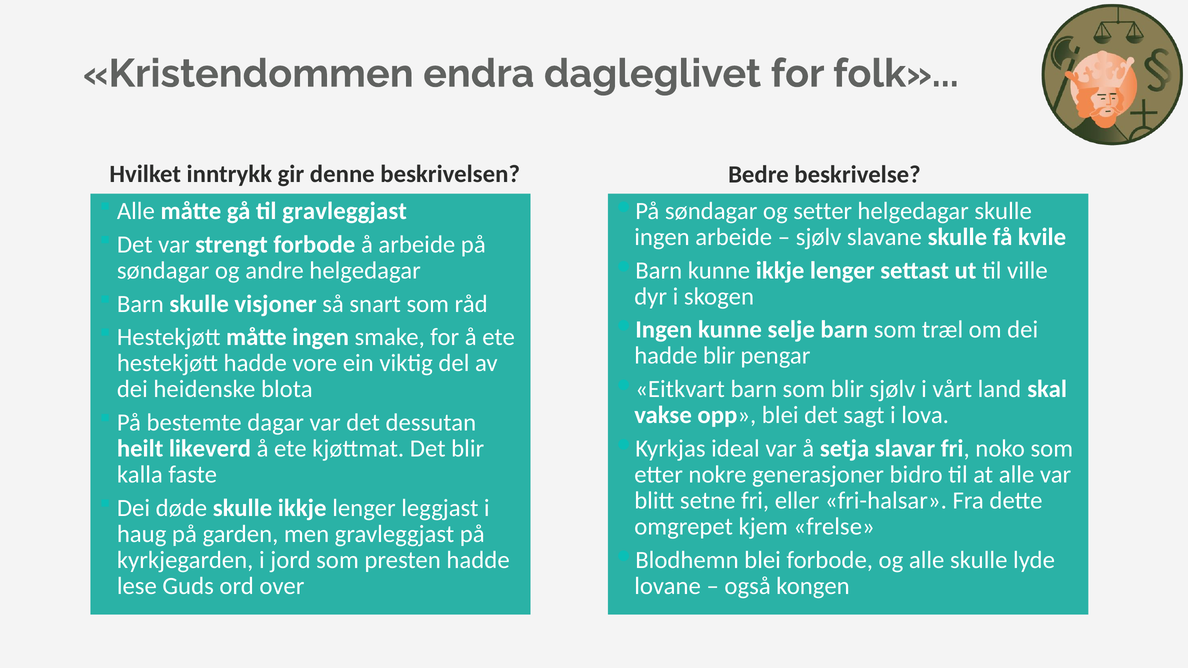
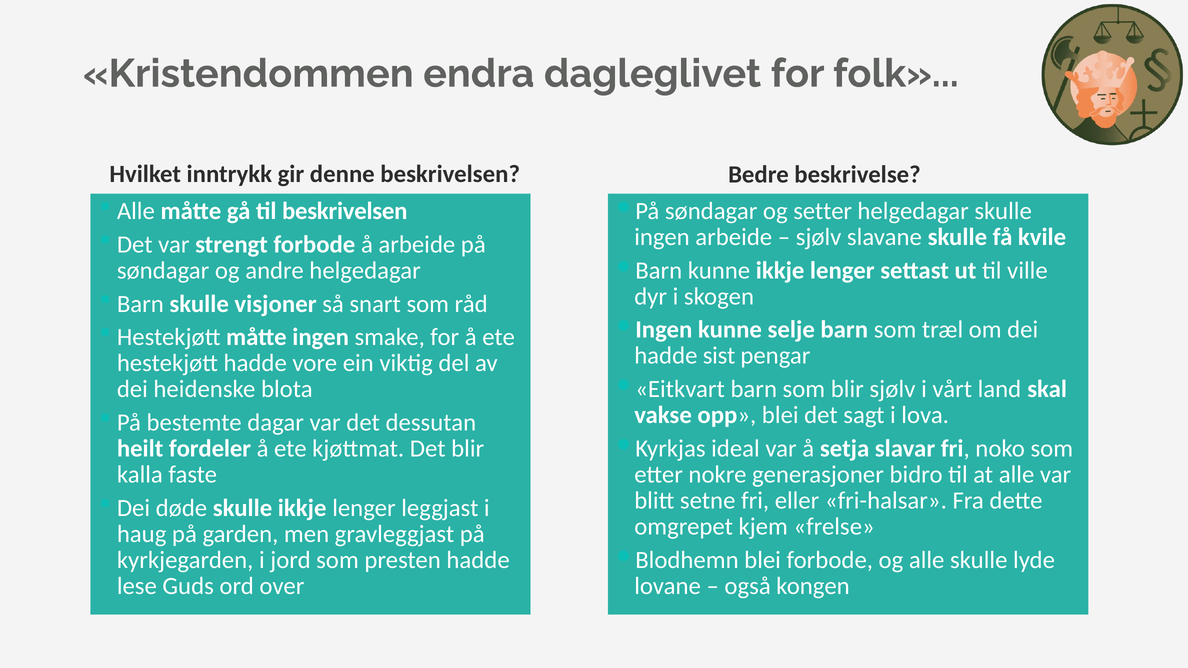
til gravleggjast: gravleggjast -> beskrivelsen
hadde blir: blir -> sist
likeverd: likeverd -> fordeler
